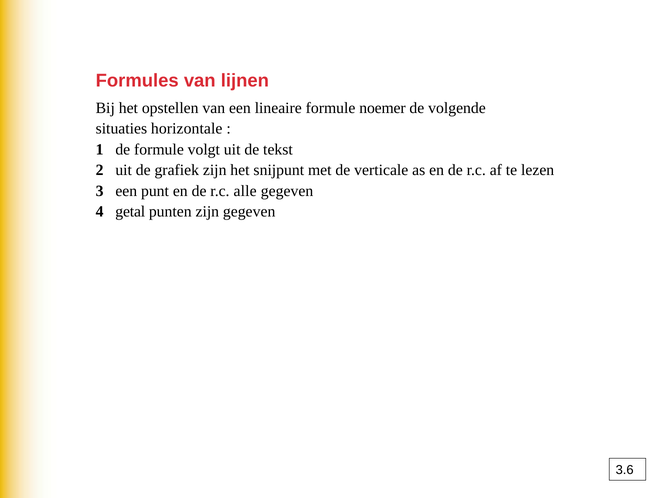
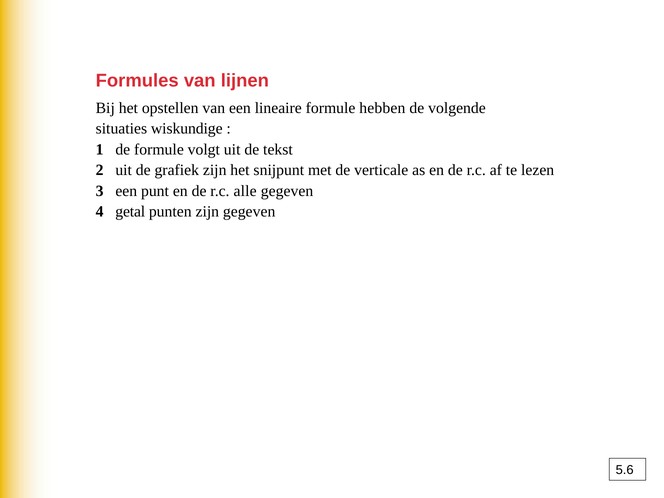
noemer: noemer -> hebben
horizontale: horizontale -> wiskundige
3.6: 3.6 -> 5.6
